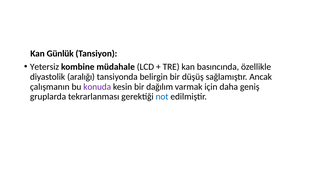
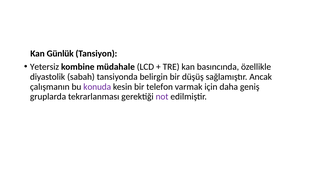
aralığı: aralığı -> sabah
dağılım: dağılım -> telefon
not colour: blue -> purple
